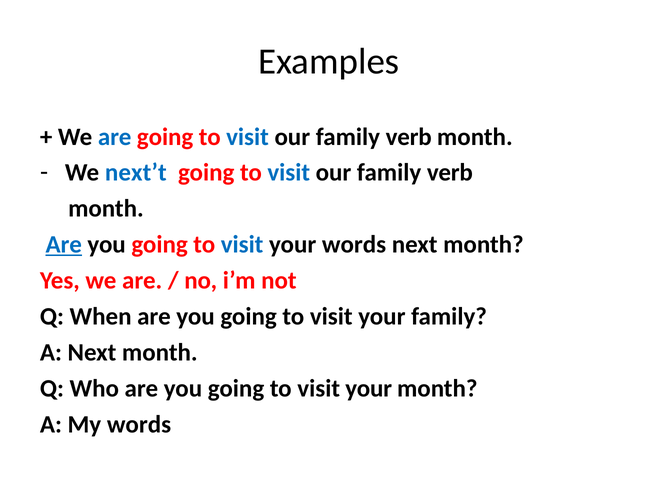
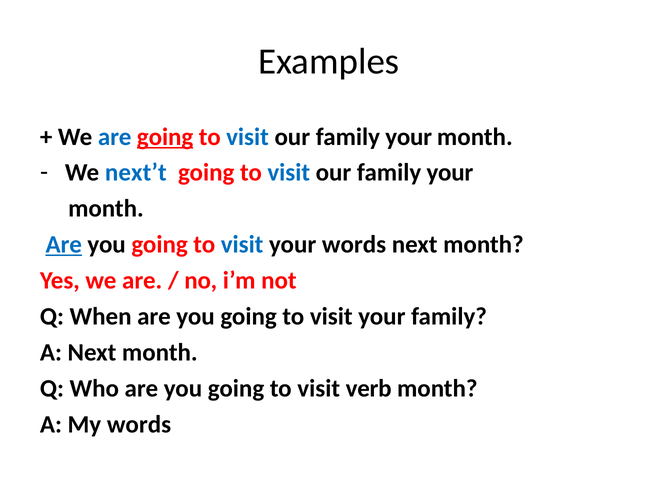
going at (165, 137) underline: none -> present
verb at (409, 137): verb -> your
verb at (450, 173): verb -> your
your at (369, 388): your -> verb
